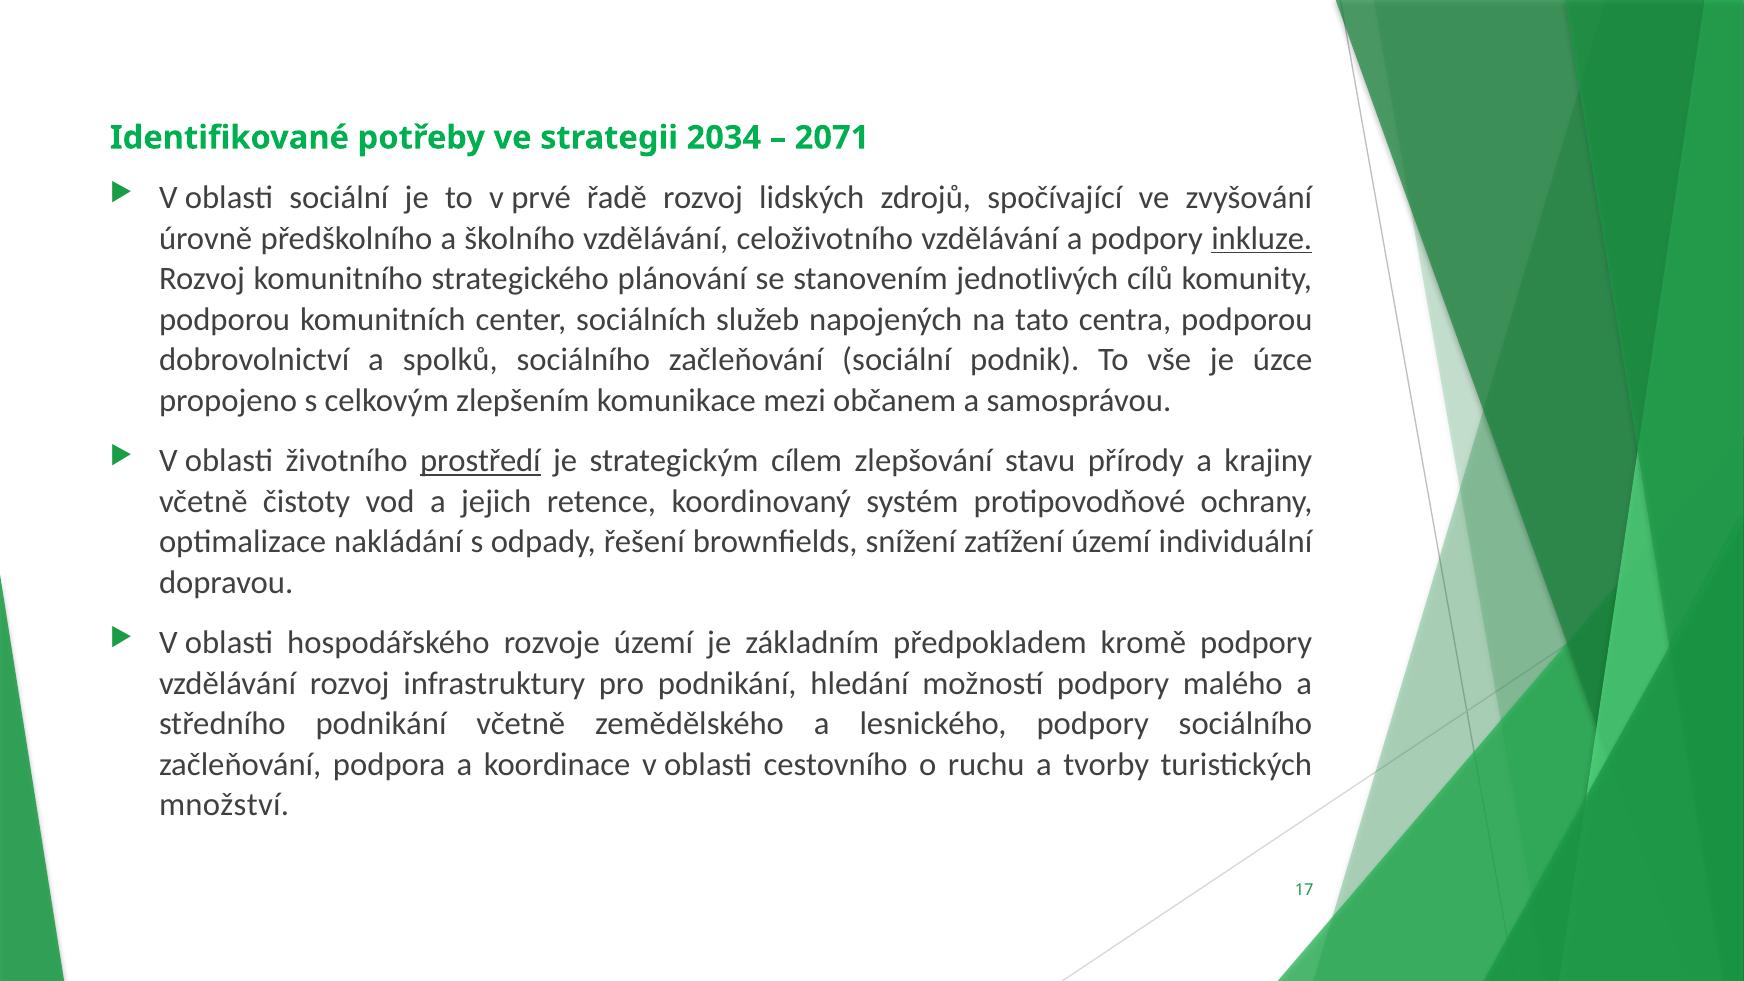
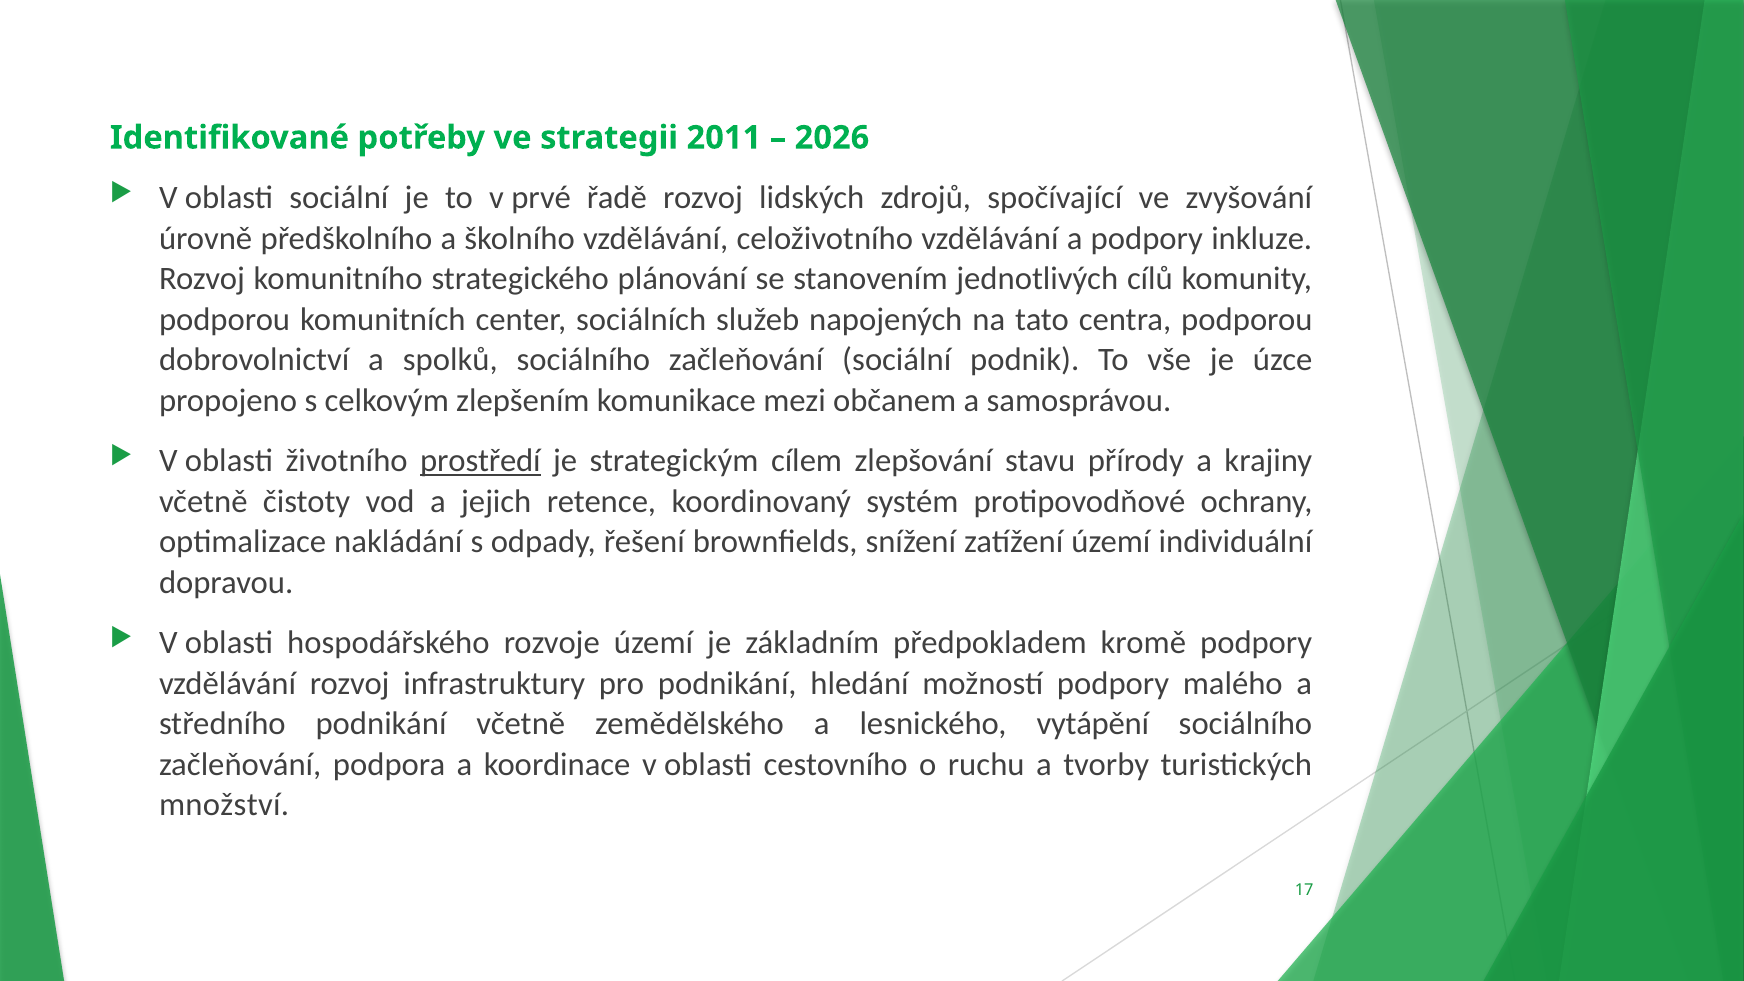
2034: 2034 -> 2011
2071: 2071 -> 2026
inkluze underline: present -> none
lesnického podpory: podpory -> vytápění
